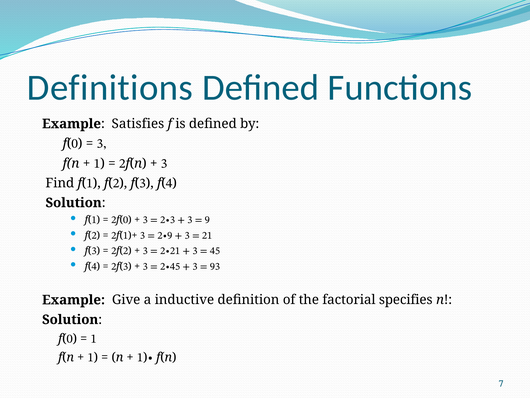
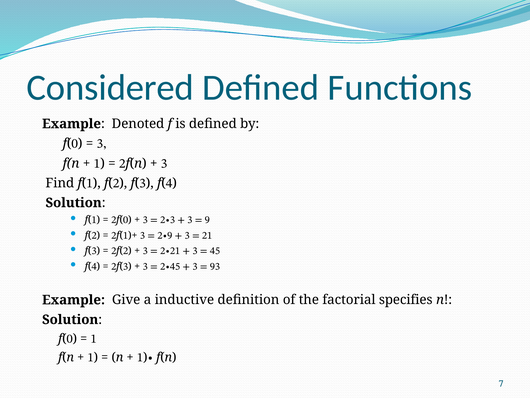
Definitions: Definitions -> Considered
Satisfies: Satisfies -> Denoted
